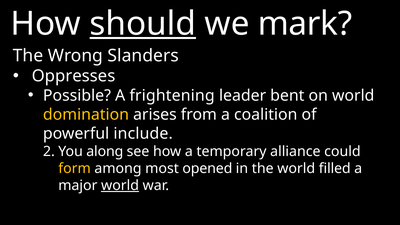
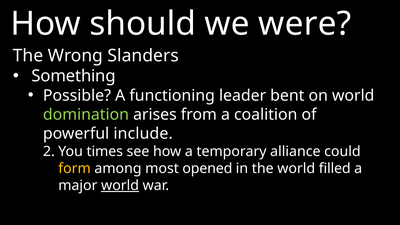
should underline: present -> none
mark: mark -> were
Oppresses: Oppresses -> Something
frightening: frightening -> functioning
domination colour: yellow -> light green
along: along -> times
